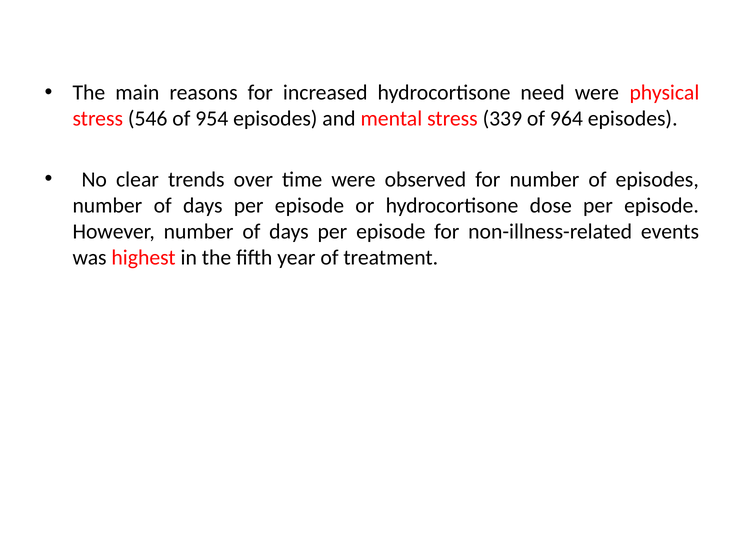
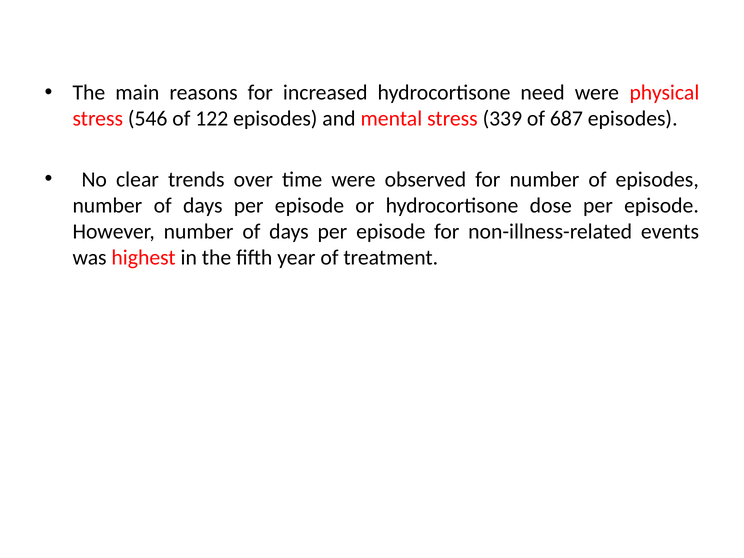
954: 954 -> 122
964: 964 -> 687
